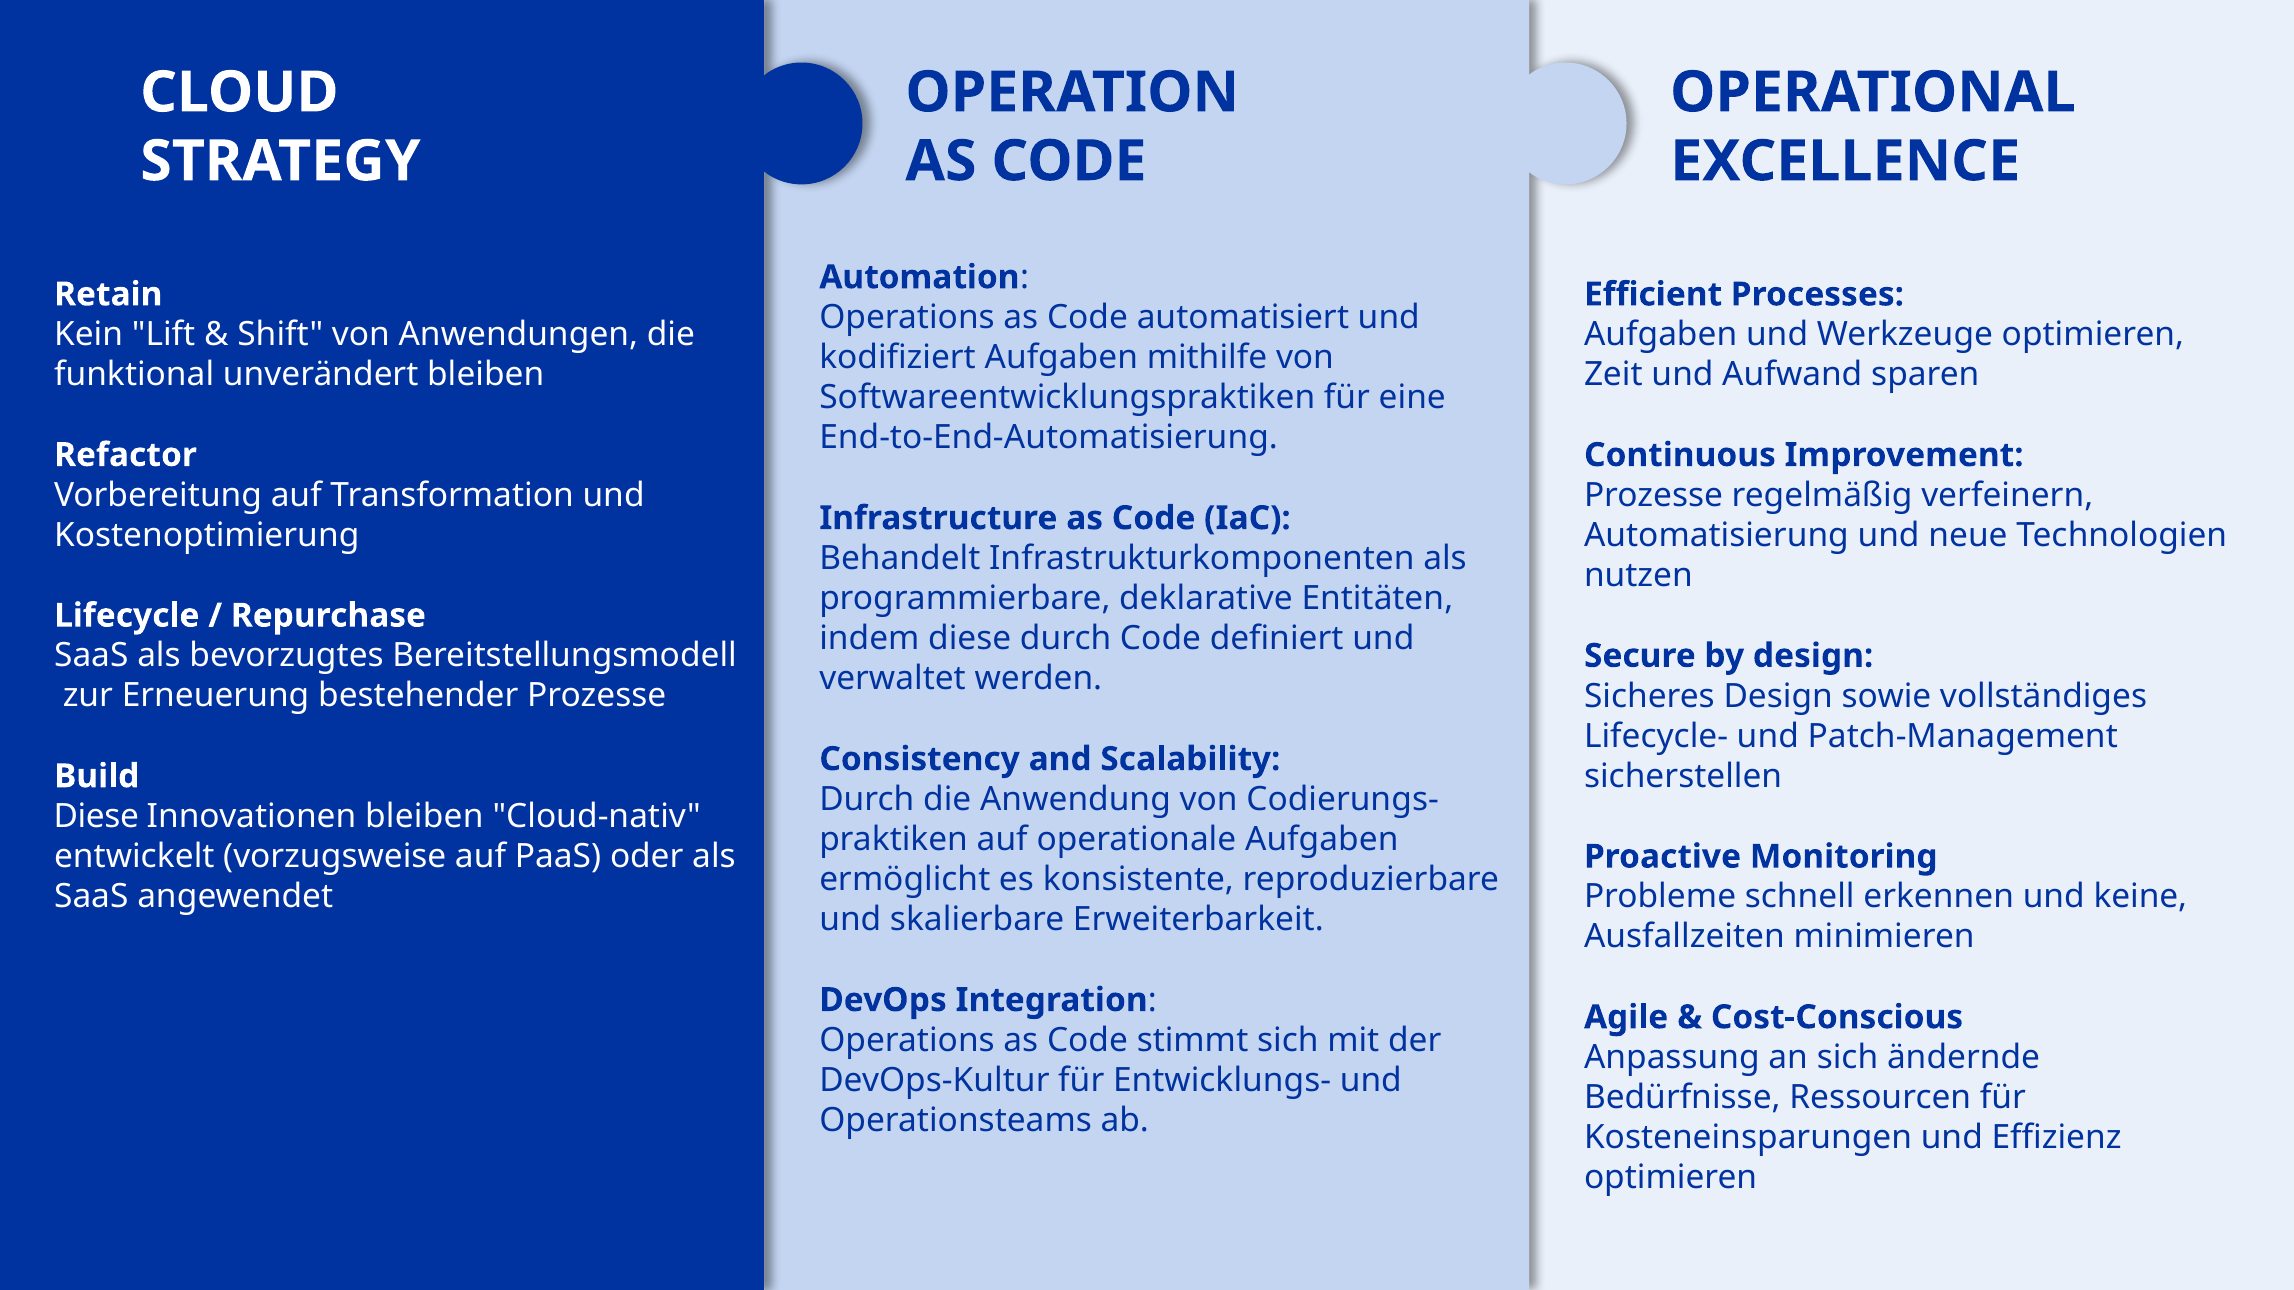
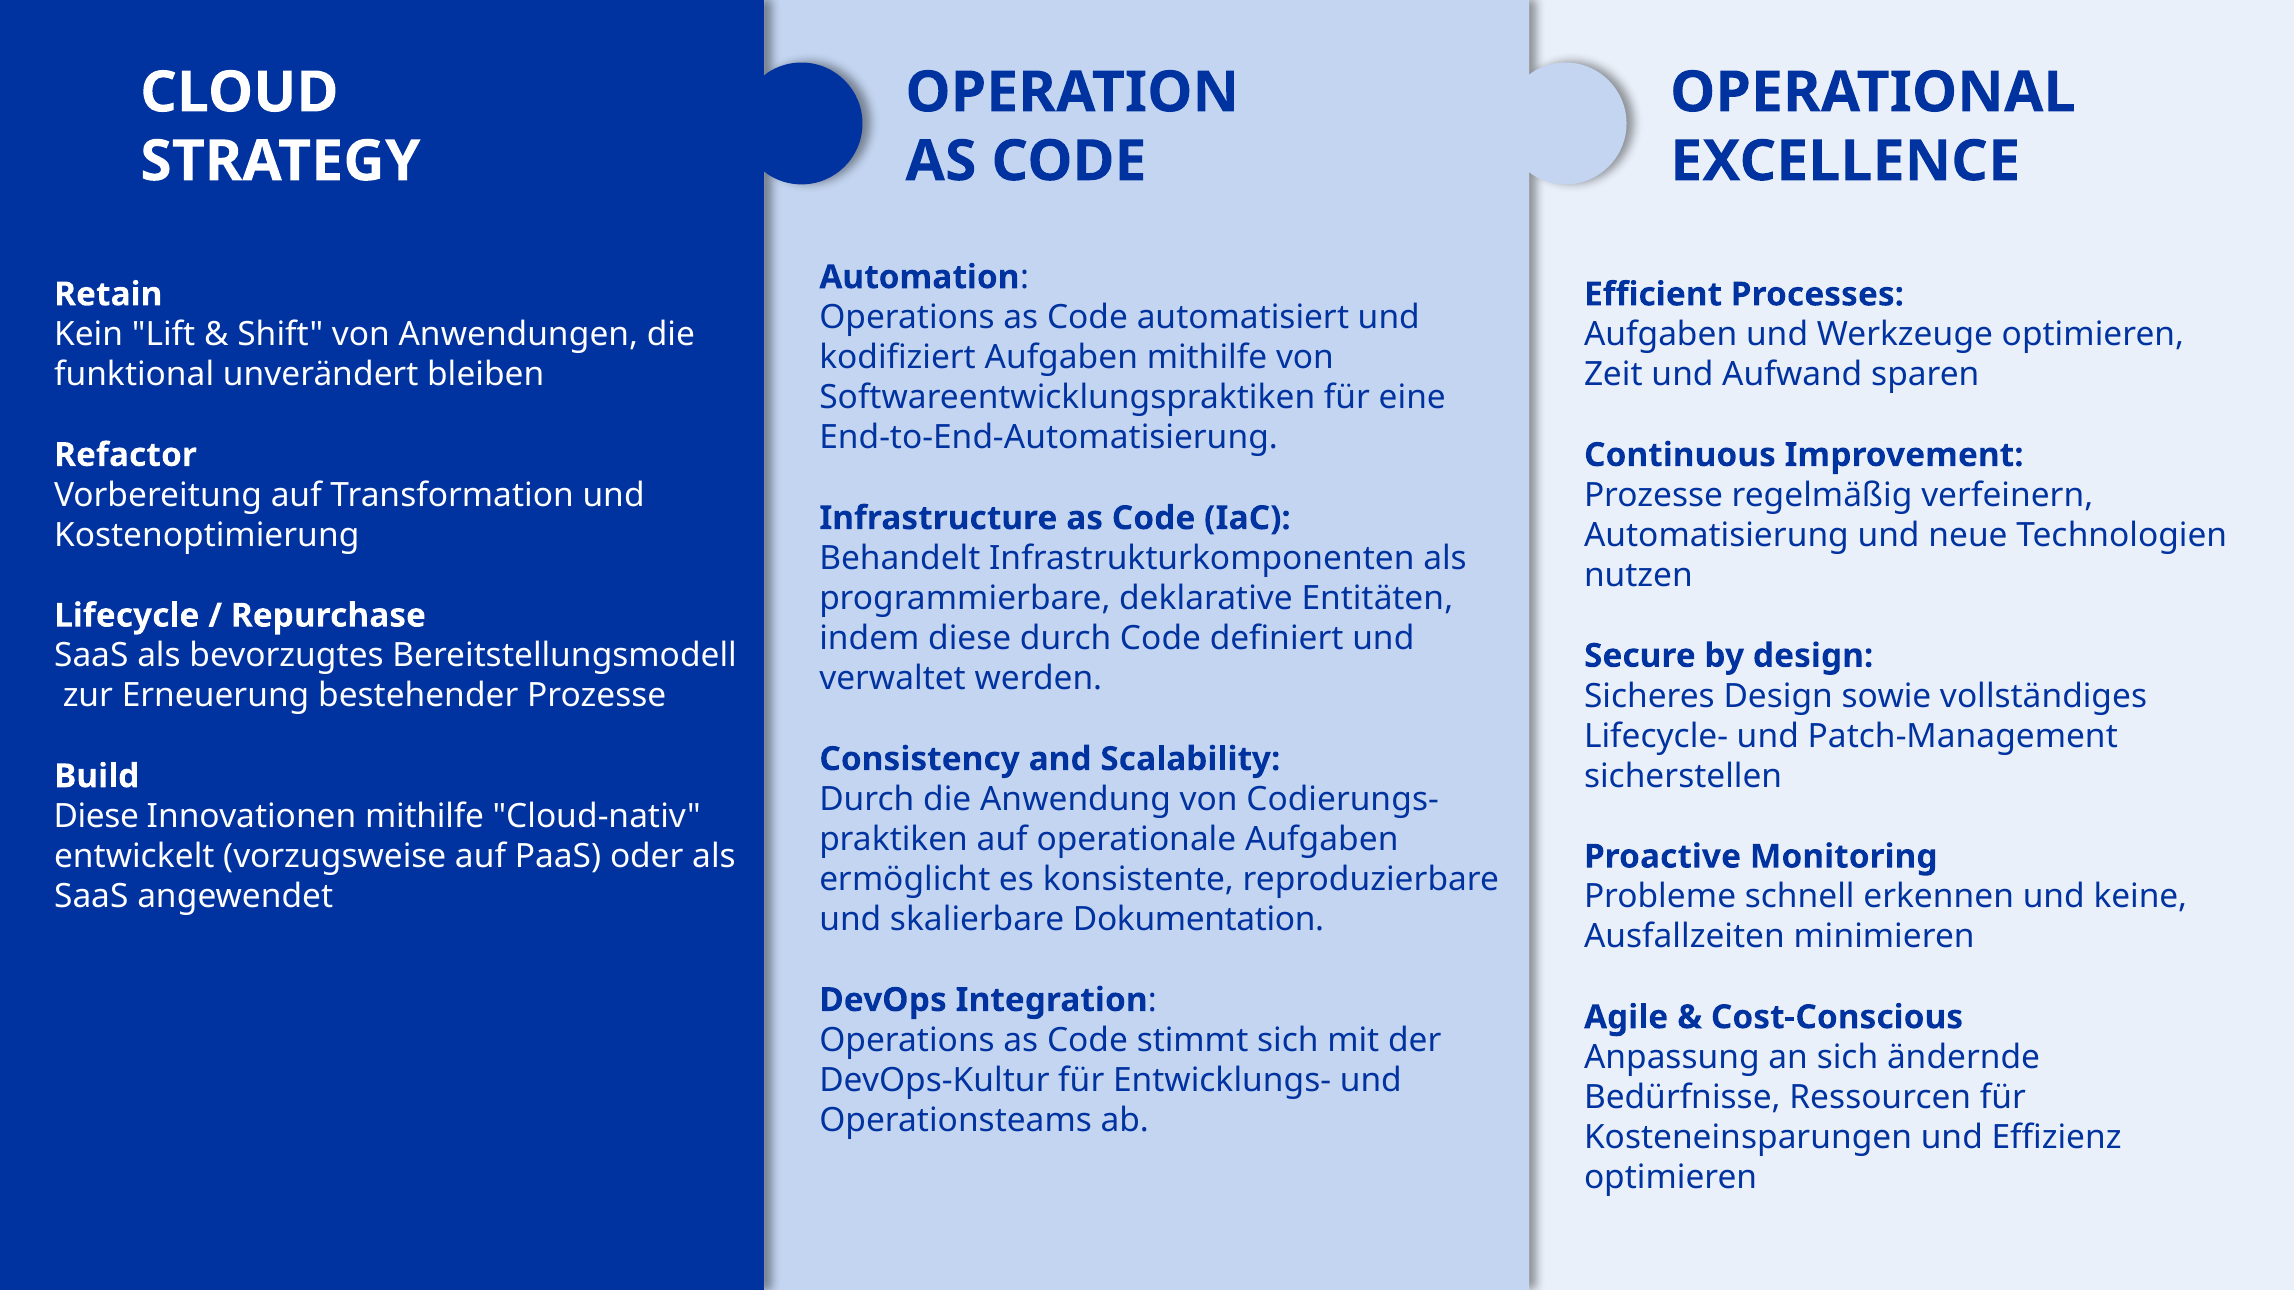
Innovationen bleiben: bleiben -> mithilfe
Erweiterbarkeit: Erweiterbarkeit -> Dokumentation
